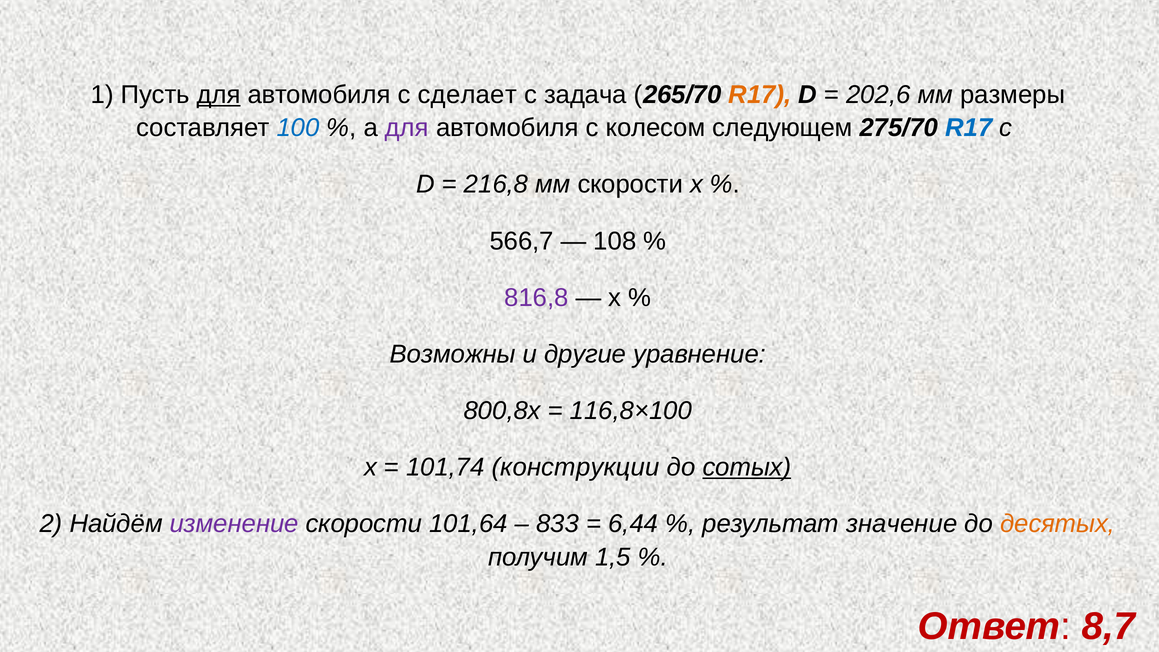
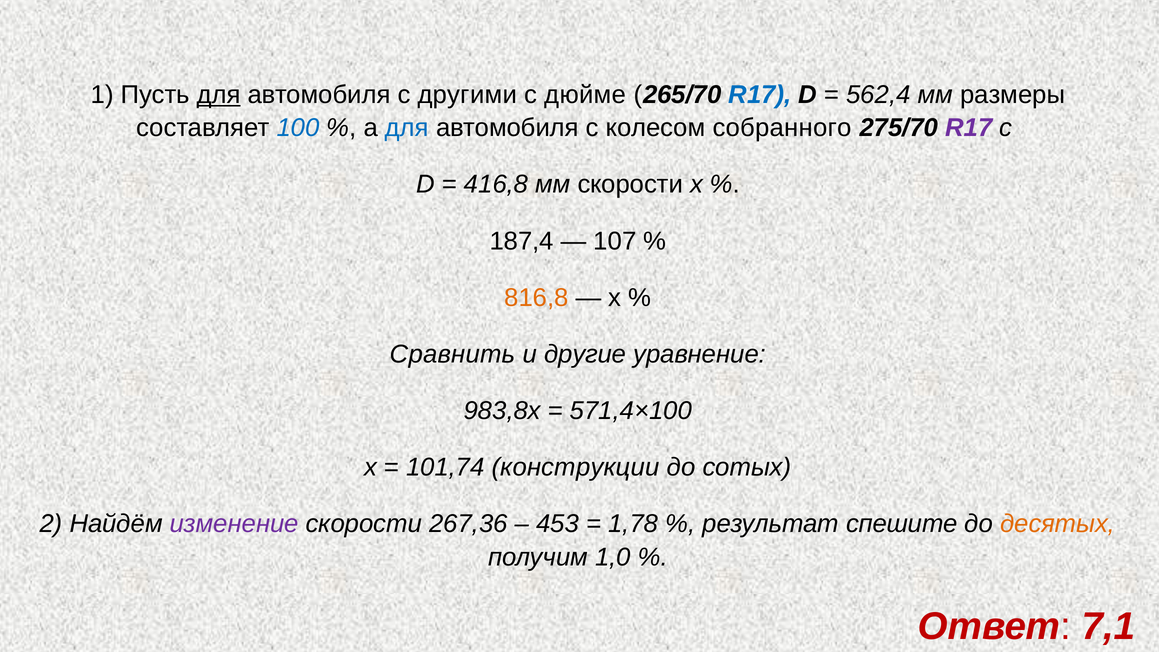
сделает: сделает -> другими
задача: задача -> дюйме
R17 at (760, 95) colour: orange -> blue
202,6: 202,6 -> 562,4
для at (407, 128) colour: purple -> blue
следующем: следующем -> собранного
R17 at (969, 128) colour: blue -> purple
216,8: 216,8 -> 416,8
566,7: 566,7 -> 187,4
108: 108 -> 107
816,8 colour: purple -> orange
Возможны: Возможны -> Сравнить
800,8х: 800,8х -> 983,8х
116,8×100: 116,8×100 -> 571,4×100
сотых underline: present -> none
101,64: 101,64 -> 267,36
833: 833 -> 453
6,44: 6,44 -> 1,78
значение: значение -> спешите
1,5: 1,5 -> 1,0
8,7: 8,7 -> 7,1
